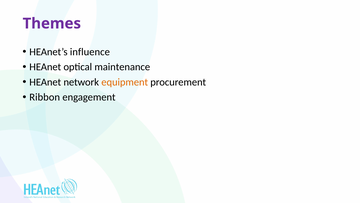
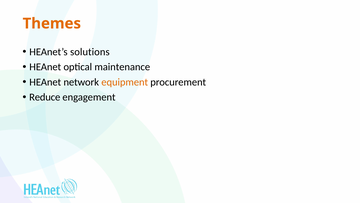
Themes colour: purple -> orange
influence: influence -> solutions
Ribbon: Ribbon -> Reduce
